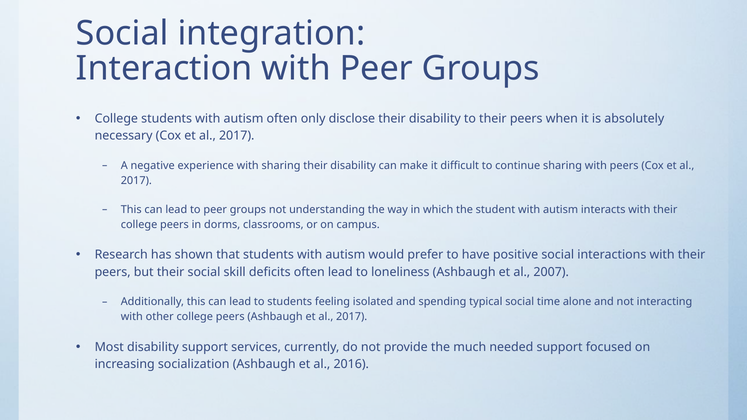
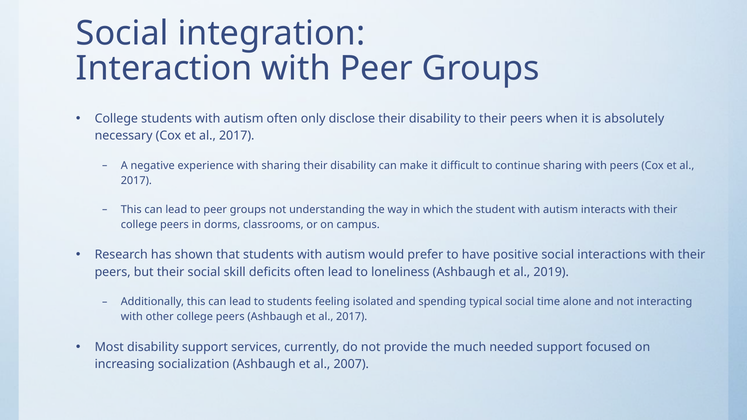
2007: 2007 -> 2019
2016: 2016 -> 2007
